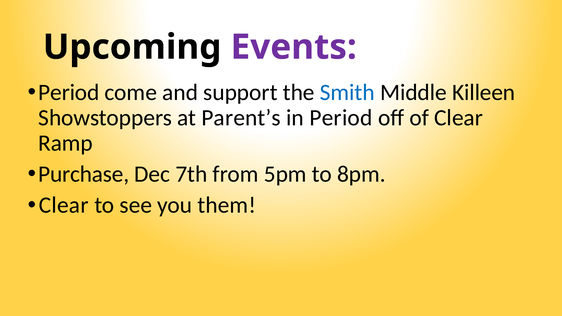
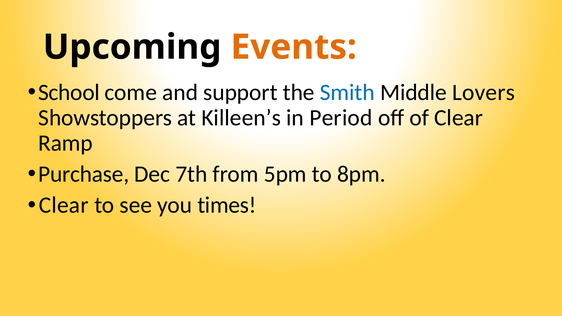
Events colour: purple -> orange
Period at (69, 93): Period -> School
Killeen: Killeen -> Lovers
Parent’s: Parent’s -> Killeen’s
them: them -> times
